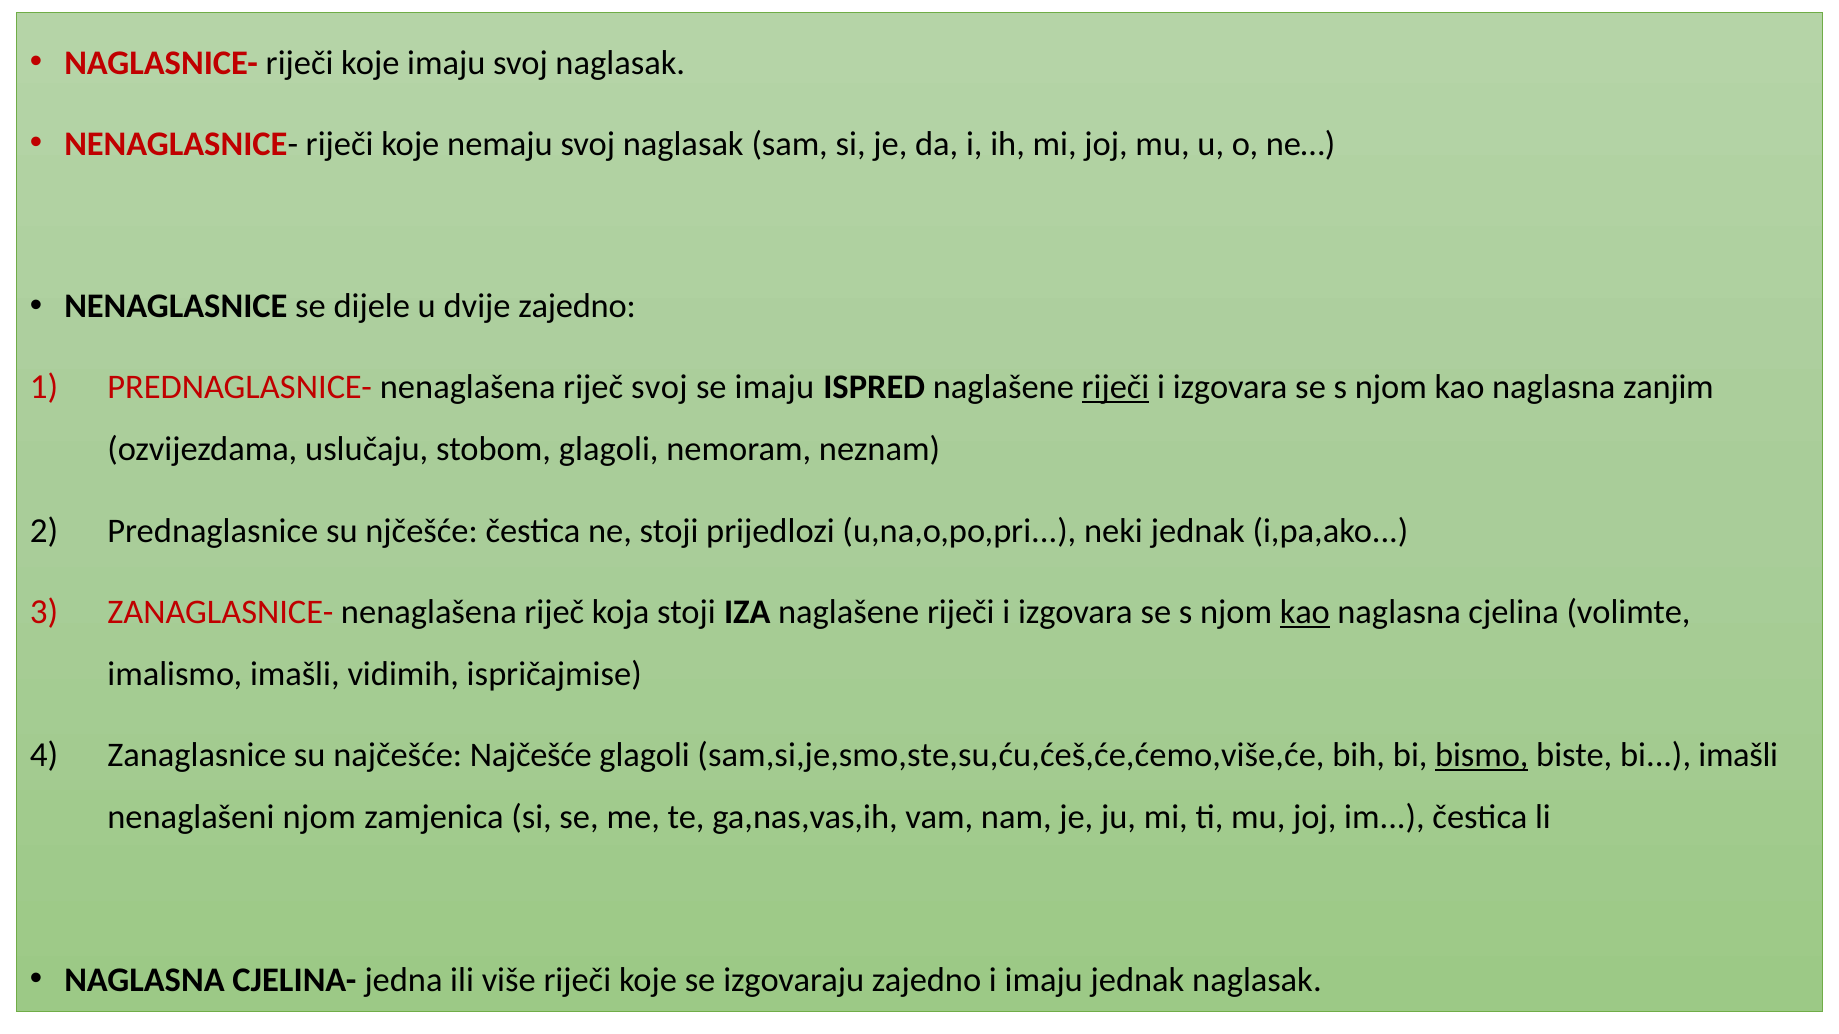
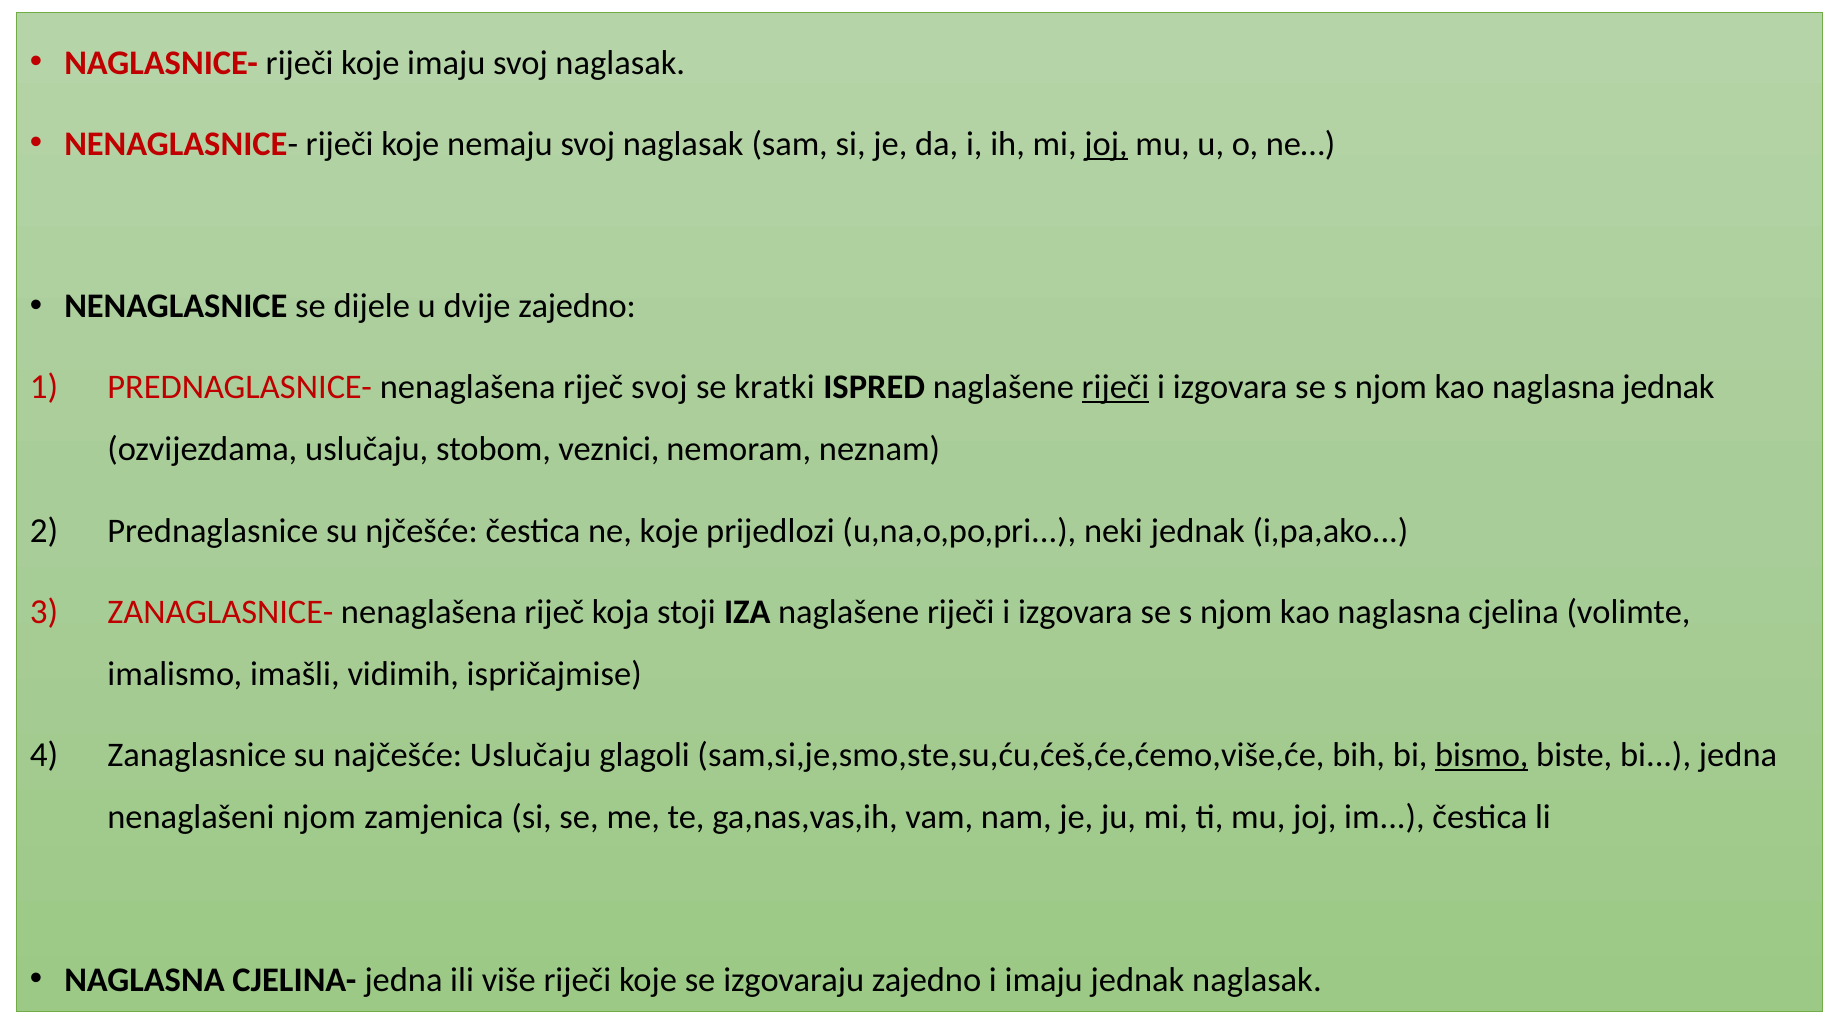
joj at (1106, 144) underline: none -> present
se imaju: imaju -> kratki
naglasna zanjim: zanjim -> jednak
stobom glagoli: glagoli -> veznici
ne stoji: stoji -> koje
kao at (1305, 612) underline: present -> none
najčešće Najčešće: Najčešće -> Uslučaju
bi imašli: imašli -> jedna
